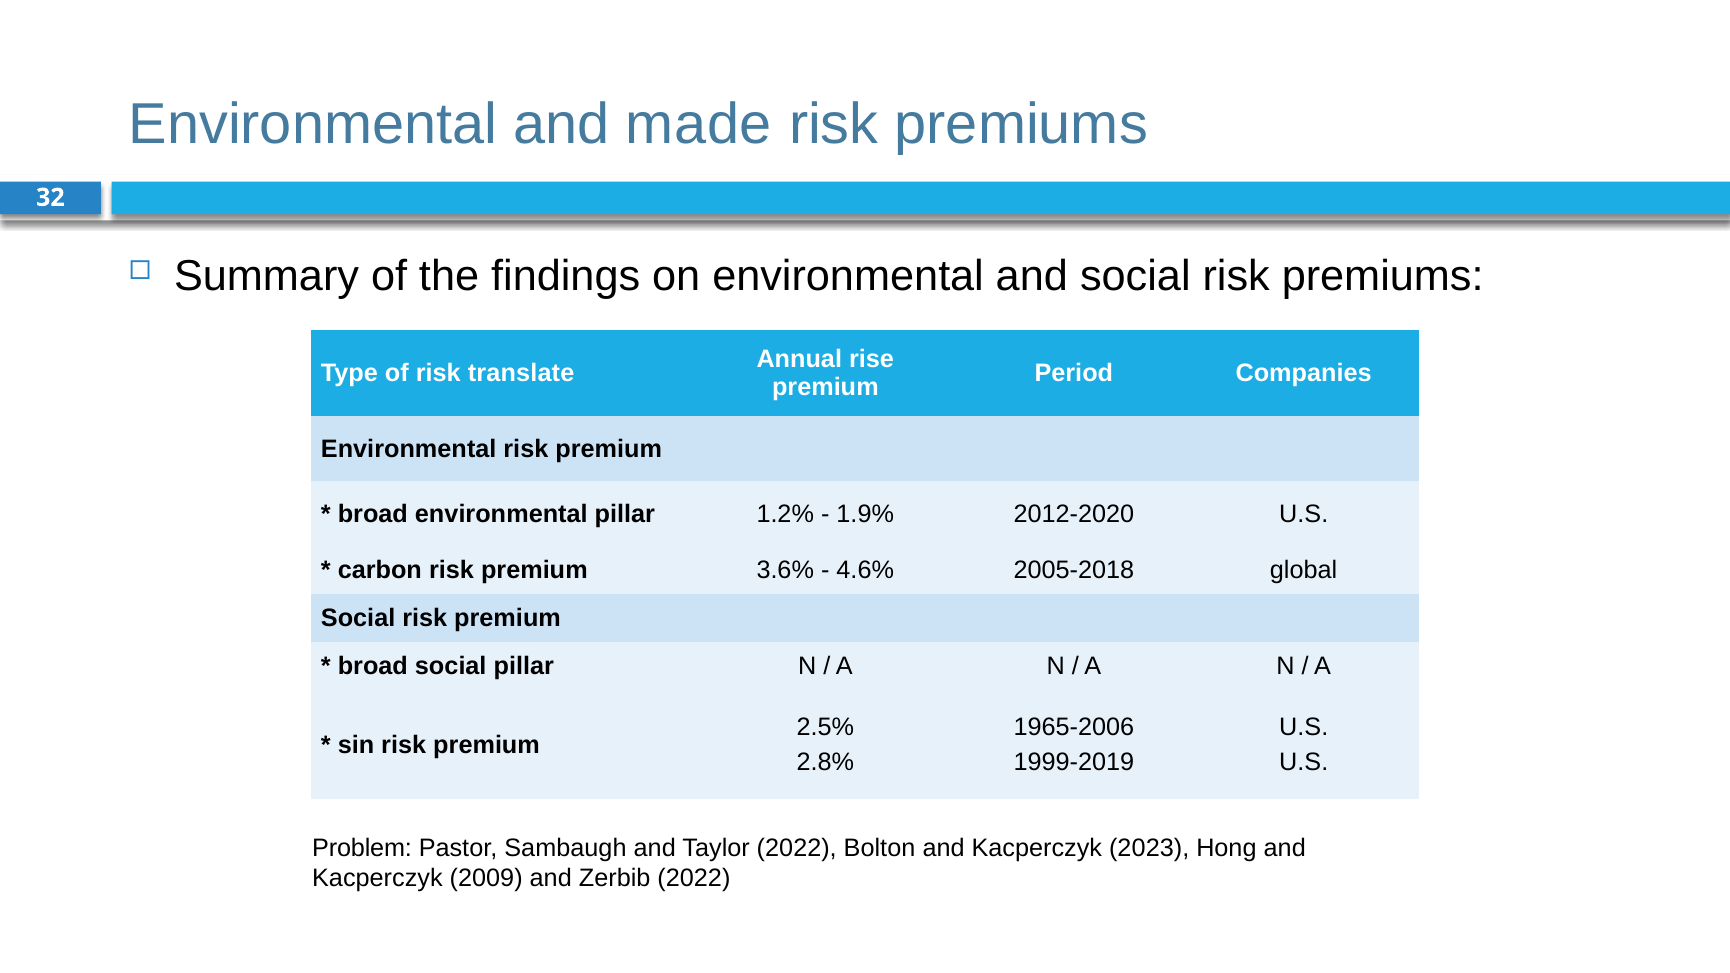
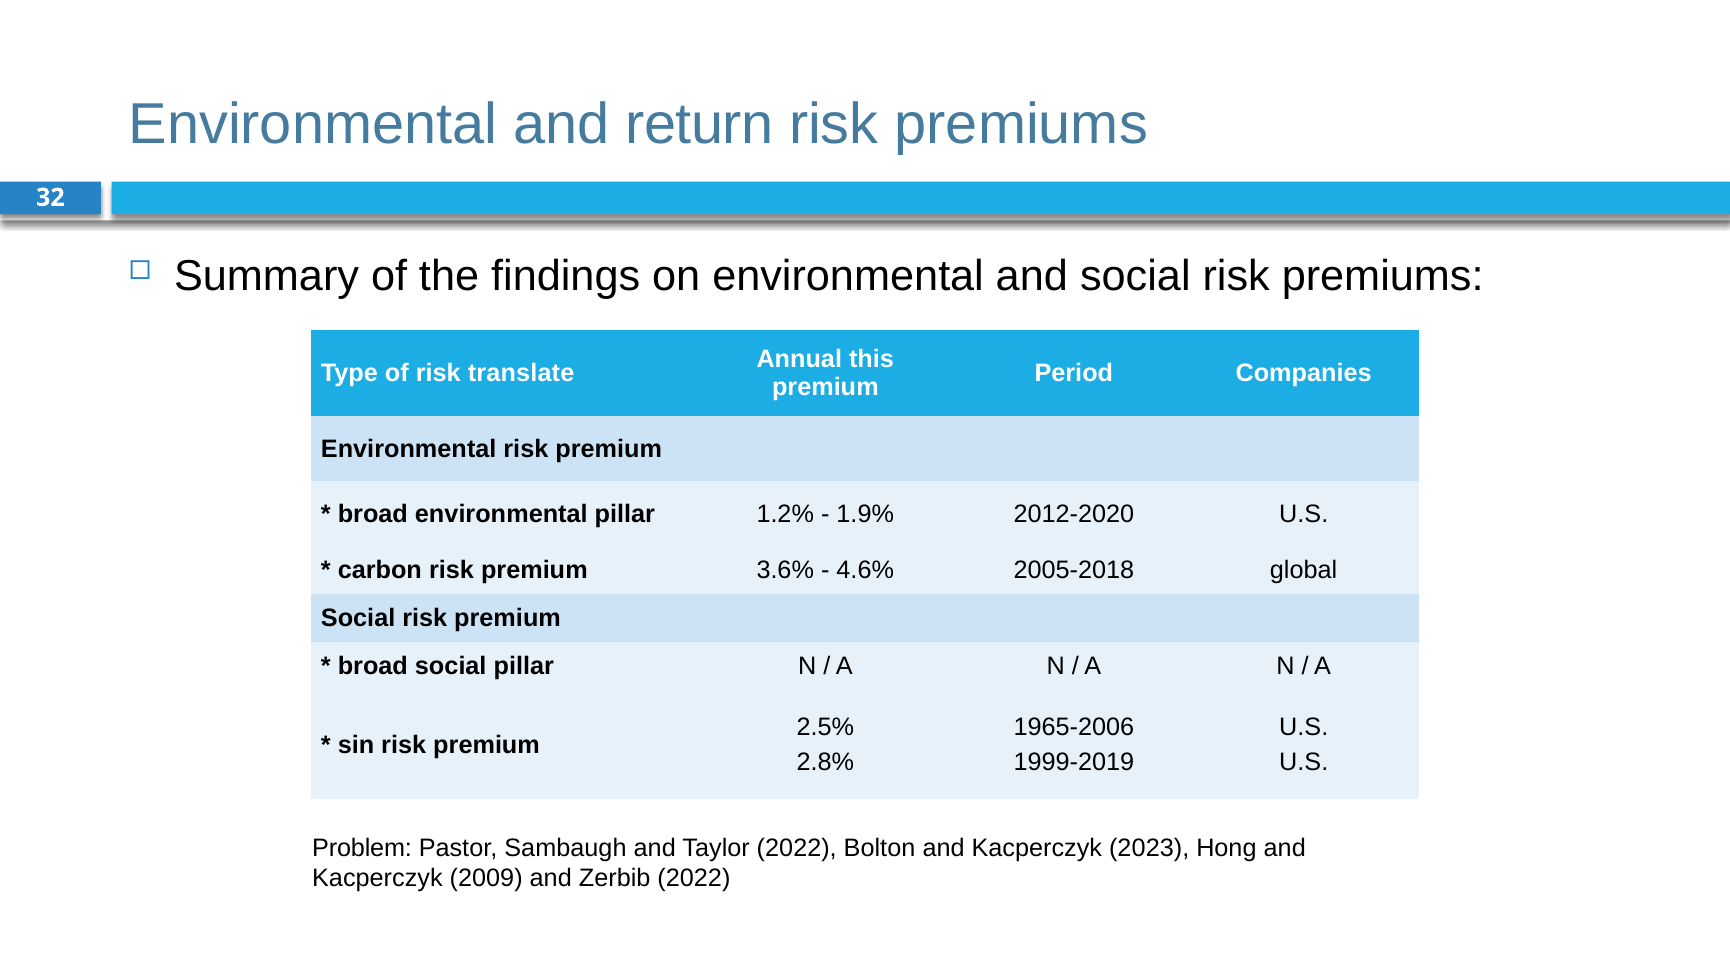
made: made -> return
rise: rise -> this
